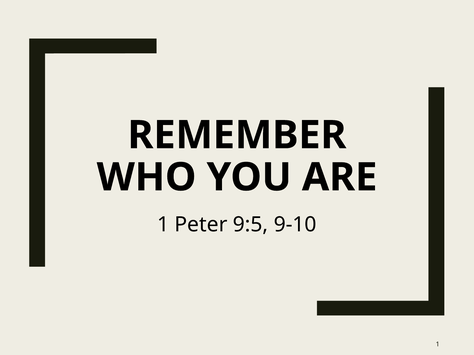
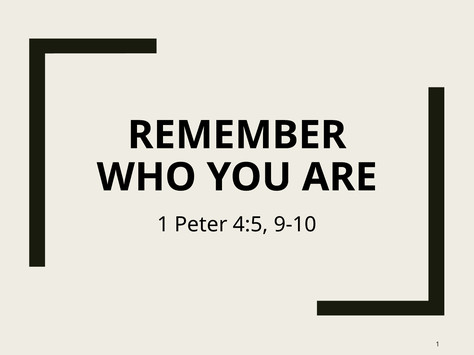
9:5: 9:5 -> 4:5
